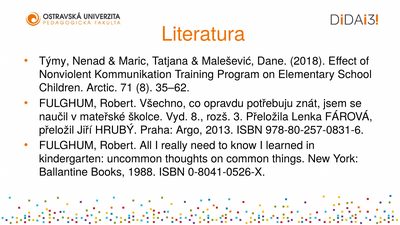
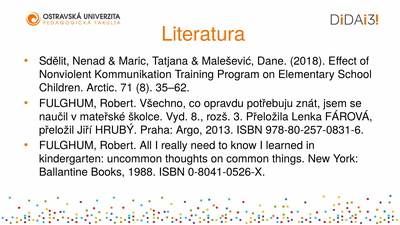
Týmy: Týmy -> Sdělit
